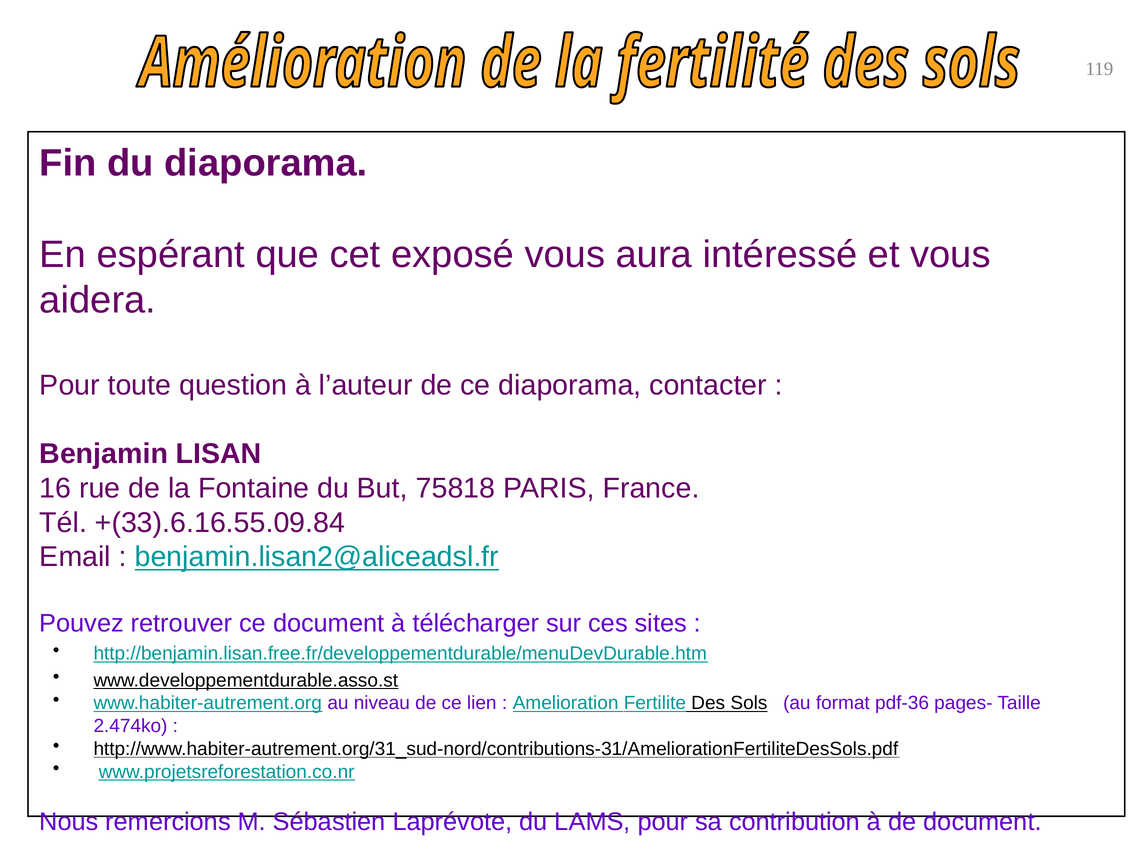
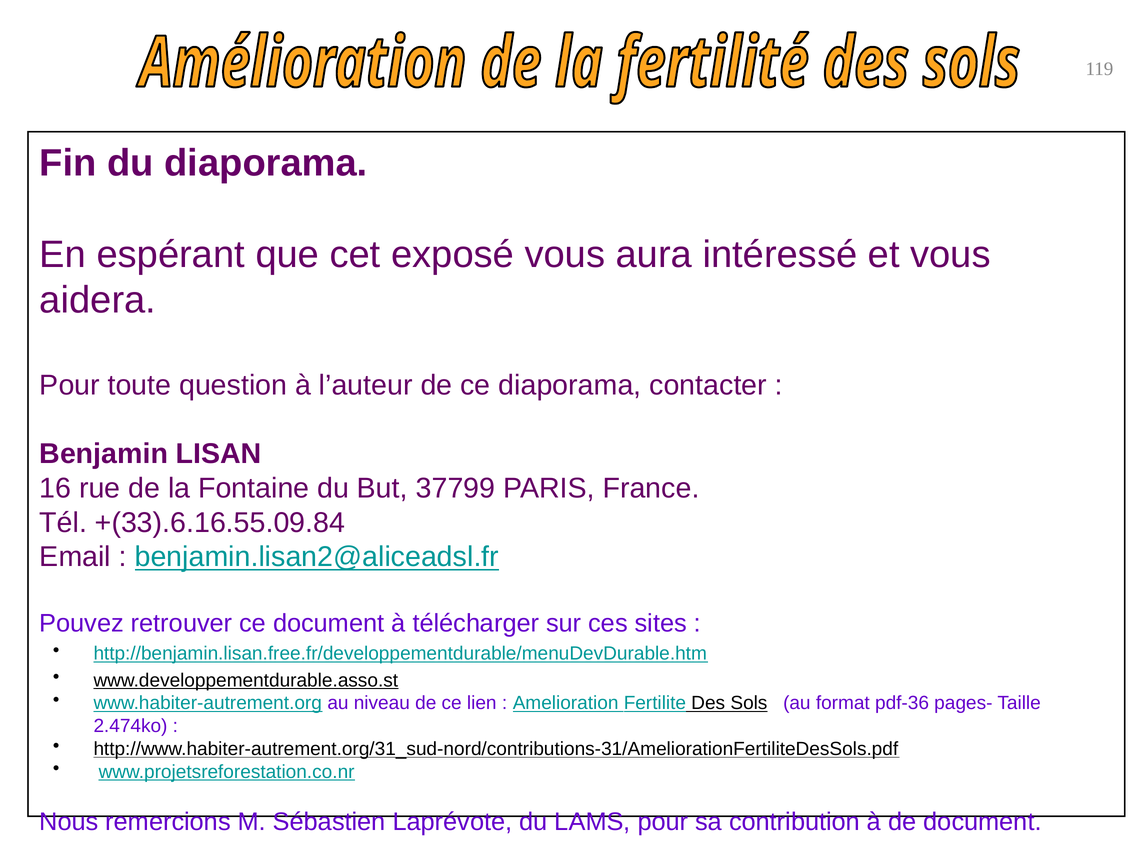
75818: 75818 -> 37799
